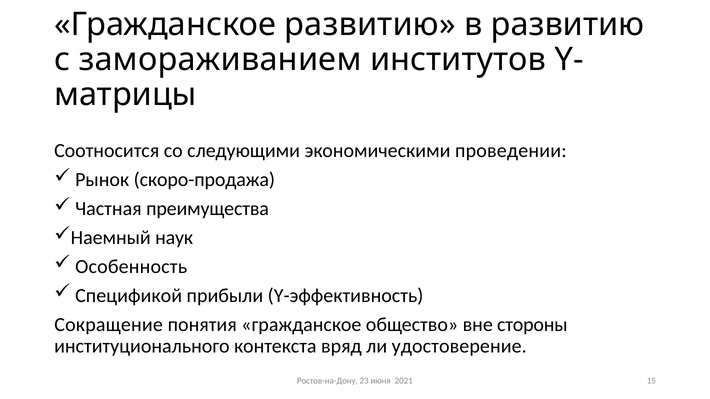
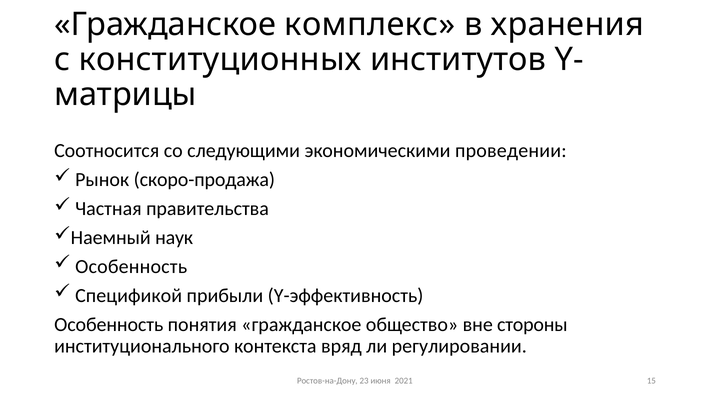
Гражданское развитию: развитию -> комплекс
в развитию: развитию -> хранения
замораживанием: замораживанием -> конституционных
преимущества: преимущества -> правительства
Сокращение at (109, 325): Сокращение -> Особенность
удостоверение: удостоверение -> регулировании
